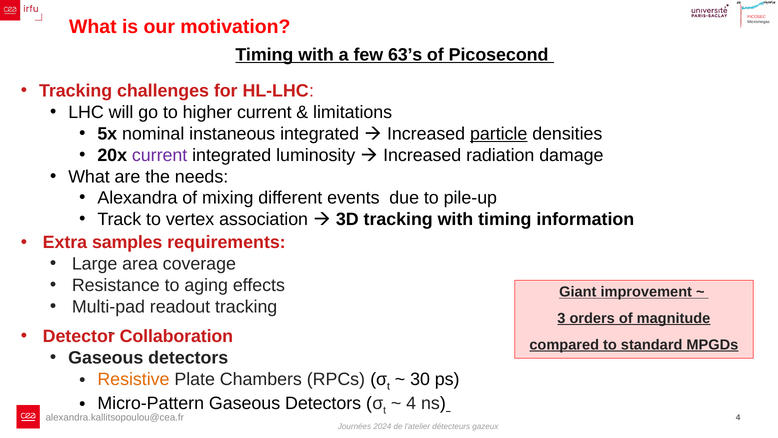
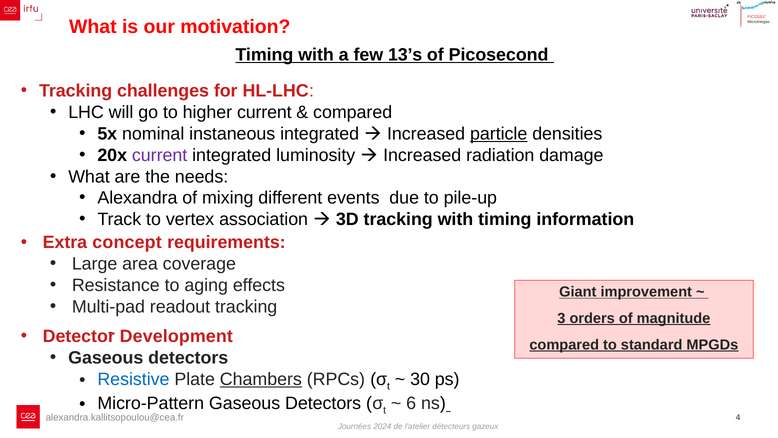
63’s: 63’s -> 13’s
limitations at (353, 112): limitations -> compared
samples: samples -> concept
Collaboration: Collaboration -> Development
Resistive colour: orange -> blue
Chambers underline: none -> present
4 at (411, 403): 4 -> 6
